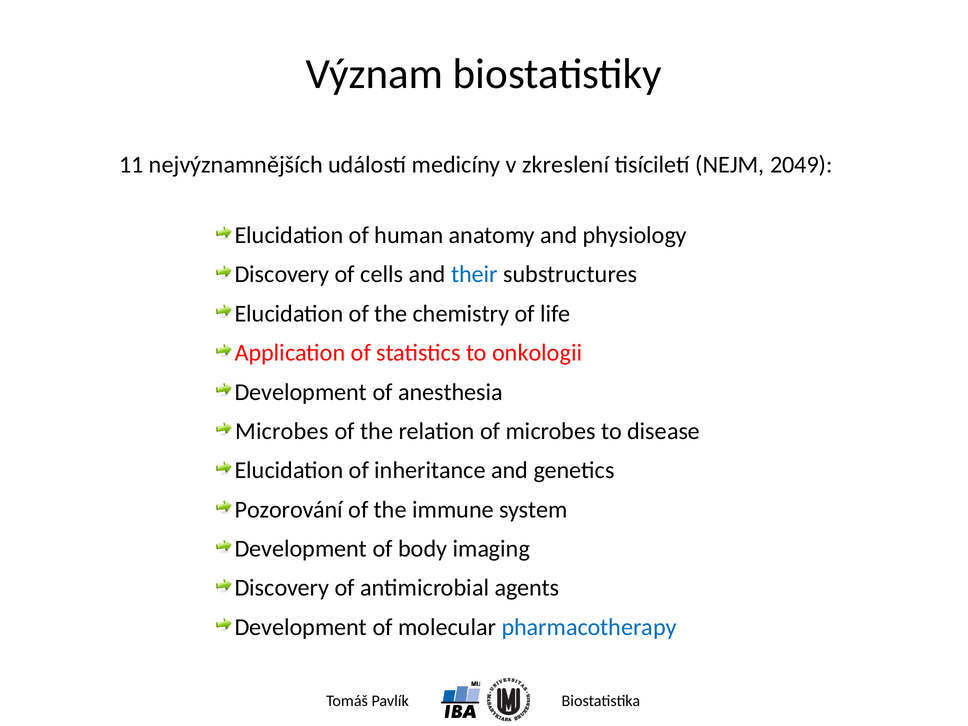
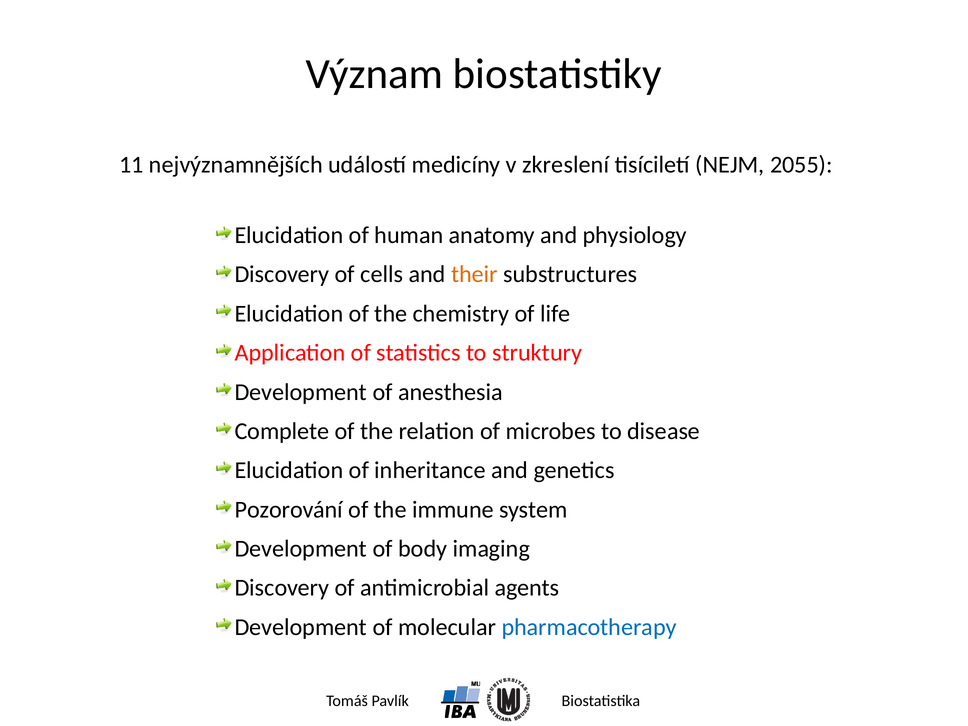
2049: 2049 -> 2055
their colour: blue -> orange
onkologii: onkologii -> struktury
Microbes at (282, 431): Microbes -> Complete
